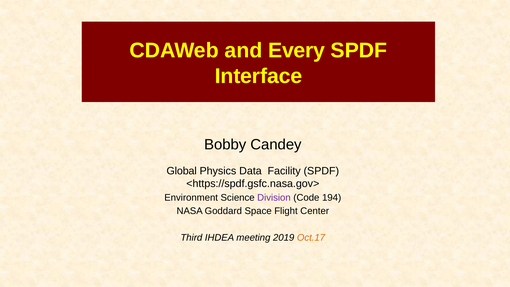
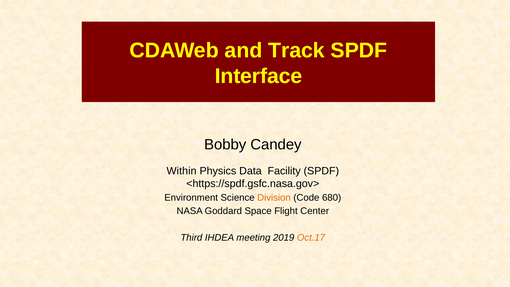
Every: Every -> Track
Global: Global -> Within
Division colour: purple -> orange
194: 194 -> 680
